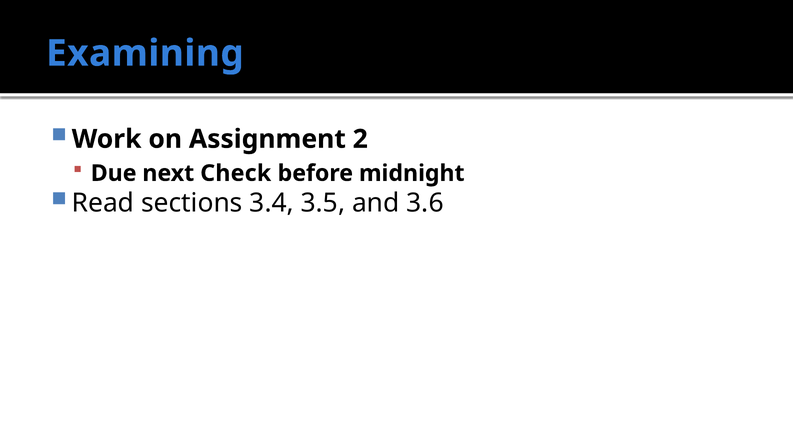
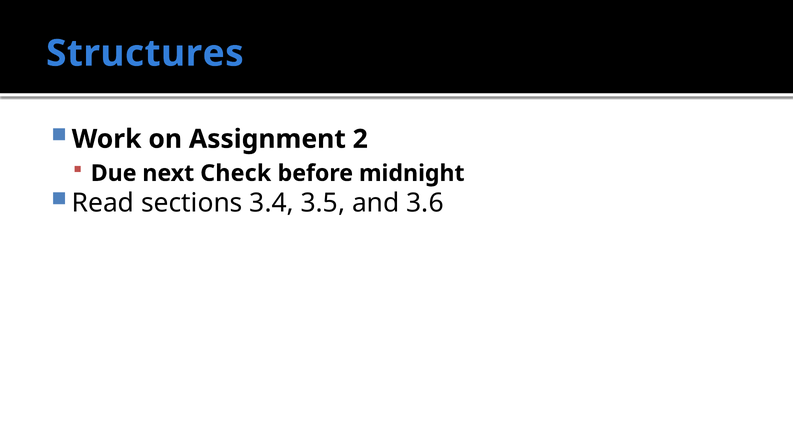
Examining: Examining -> Structures
